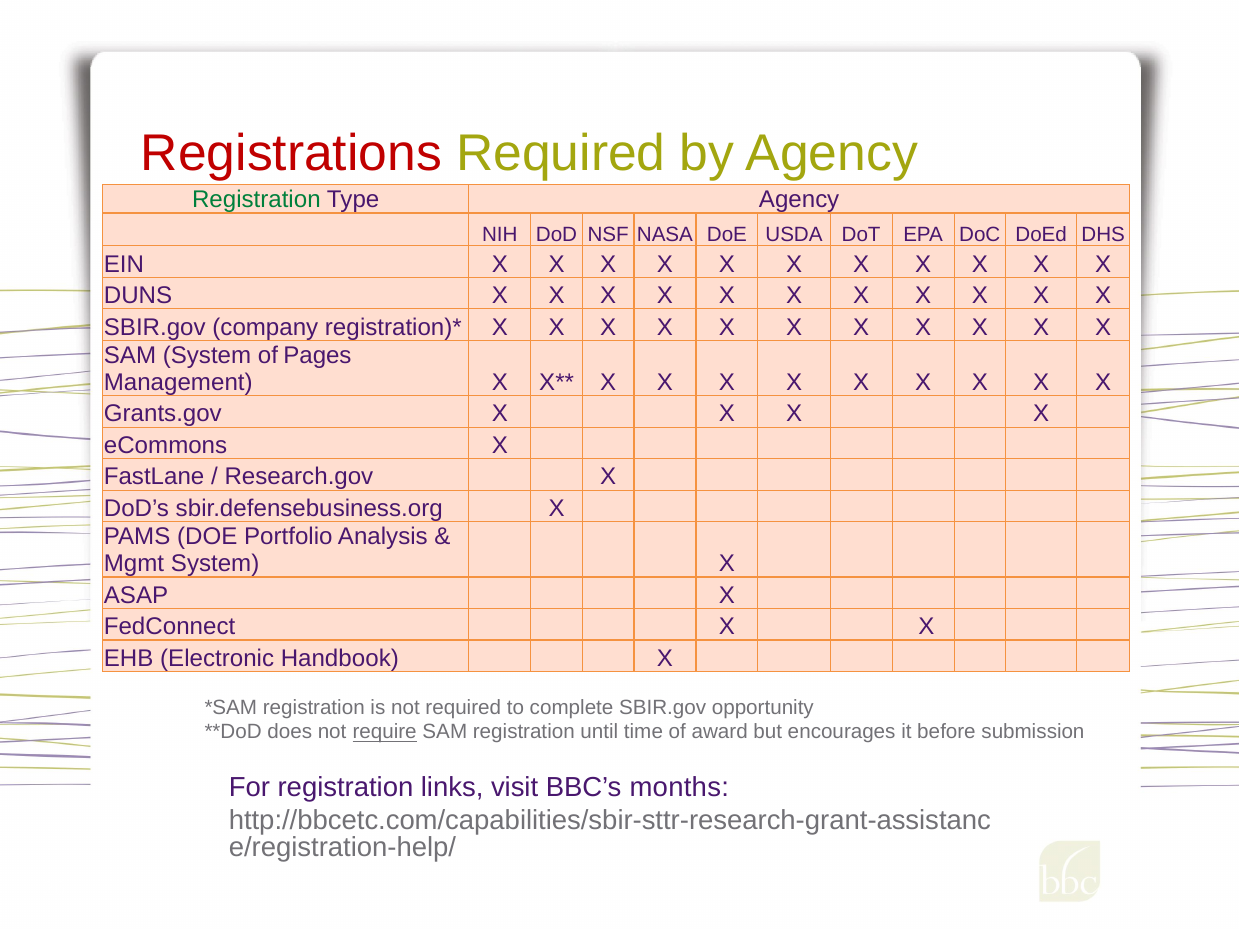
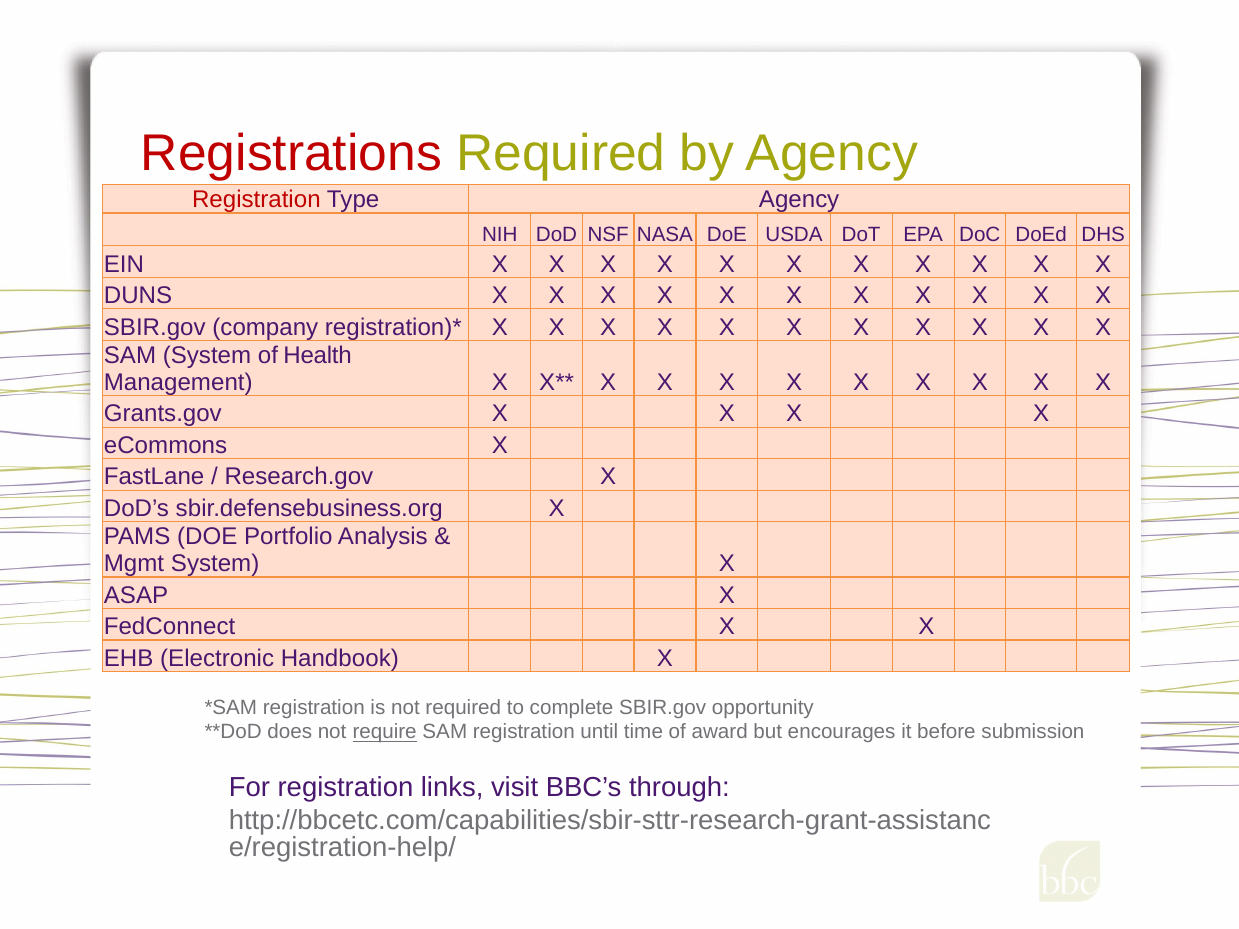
Registration at (256, 200) colour: green -> red
Pages: Pages -> Health
months: months -> through
